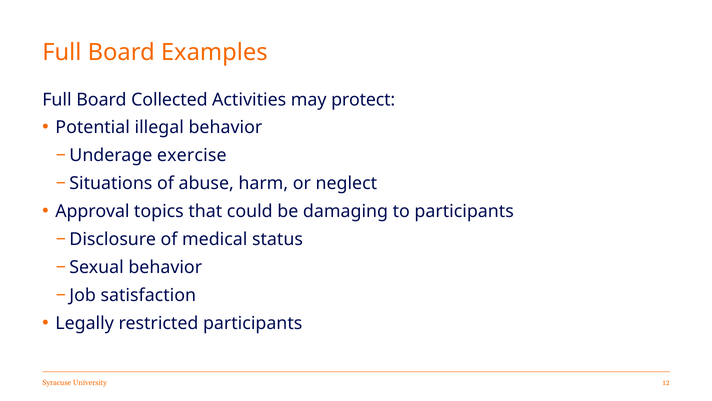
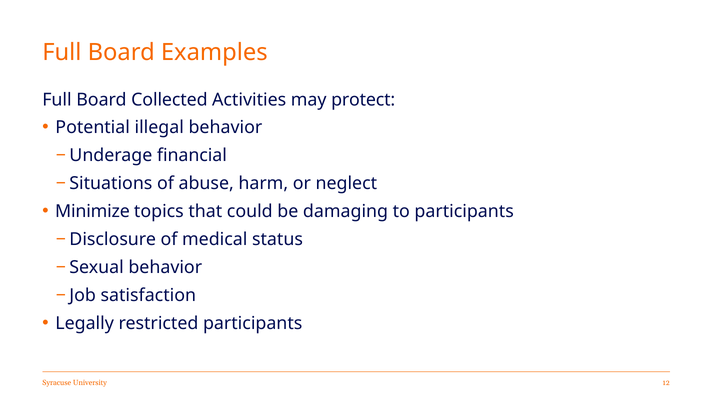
exercise: exercise -> financial
Approval: Approval -> Minimize
